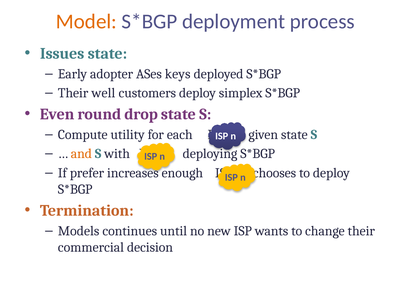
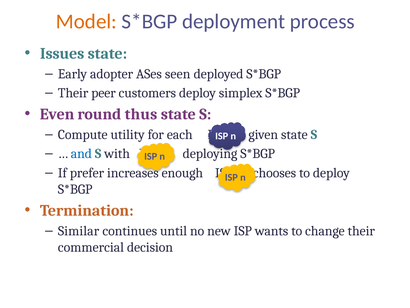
keys: keys -> seen
well: well -> peer
drop: drop -> thus
and colour: orange -> blue
Models: Models -> Similar
